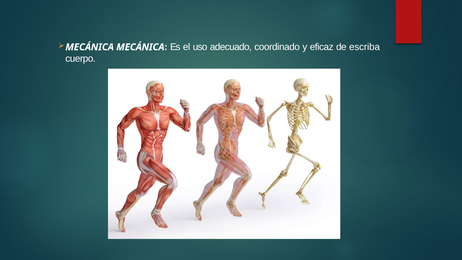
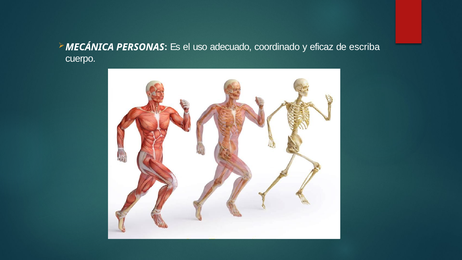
MECÁNICA MECÁNICA: MECÁNICA -> PERSONAS
